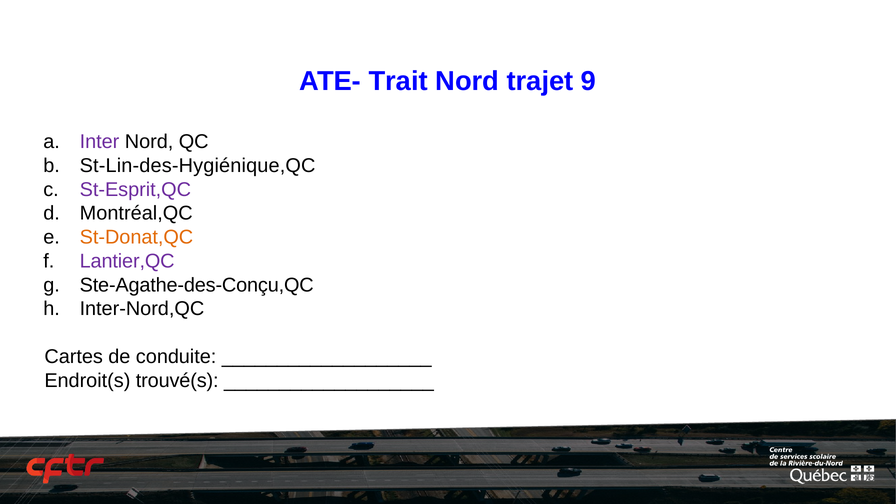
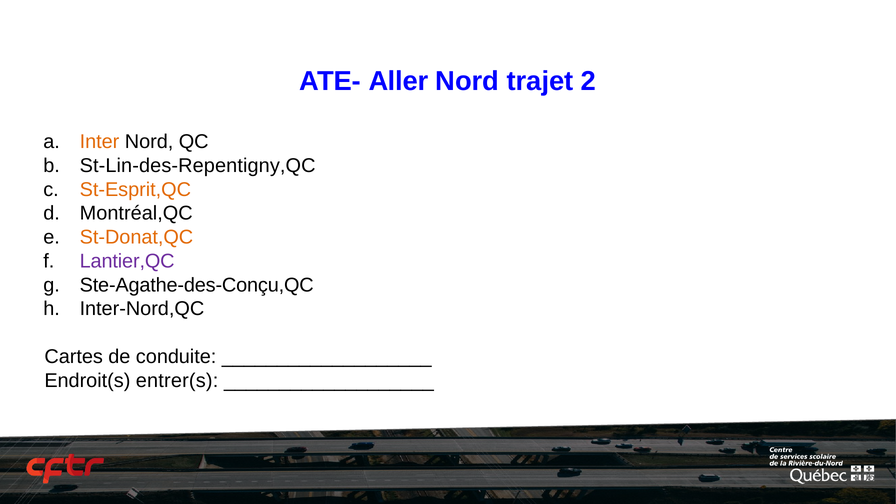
Trait: Trait -> Aller
9: 9 -> 2
Inter colour: purple -> orange
St-Lin-des-Hygiénique,QC: St-Lin-des-Hygiénique,QC -> St-Lin-des-Repentigny,QC
St-Esprit,QC colour: purple -> orange
trouvé(s: trouvé(s -> entrer(s
